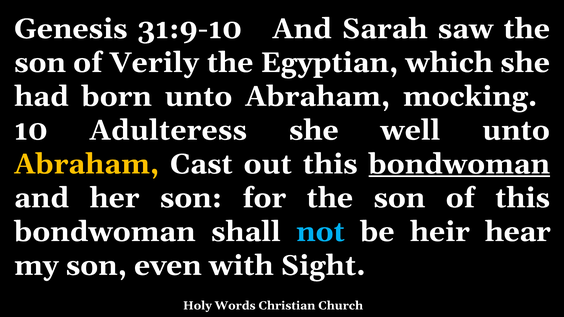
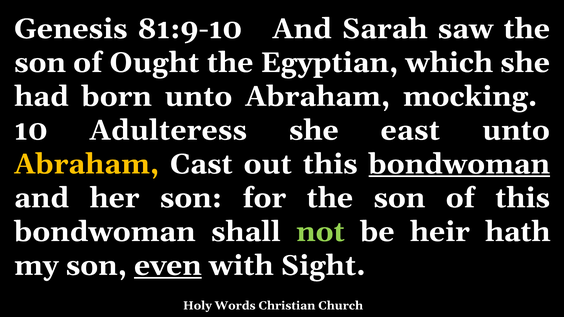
31:9-10: 31:9-10 -> 81:9-10
Verily: Verily -> Ought
well: well -> east
not colour: light blue -> light green
hear: hear -> hath
even underline: none -> present
